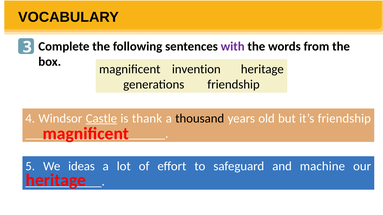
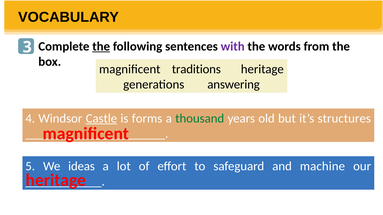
the at (101, 46) underline: none -> present
invention: invention -> traditions
generations friendship: friendship -> answering
thank: thank -> forms
thousand colour: black -> green
it’s friendship: friendship -> structures
